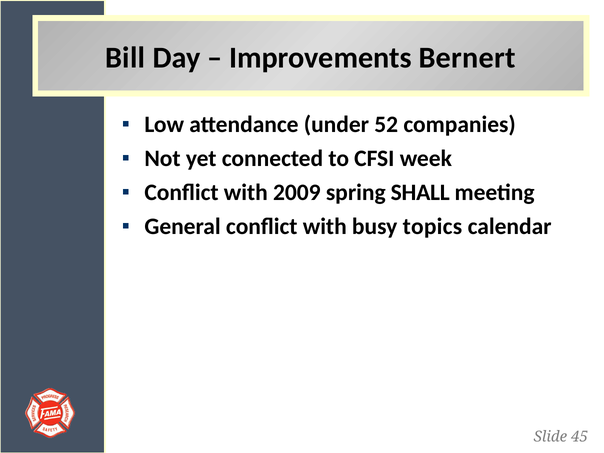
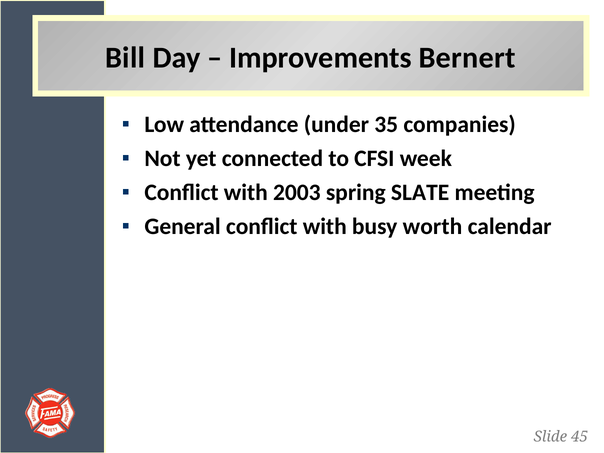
52: 52 -> 35
2009: 2009 -> 2003
SHALL: SHALL -> SLATE
topics: topics -> worth
